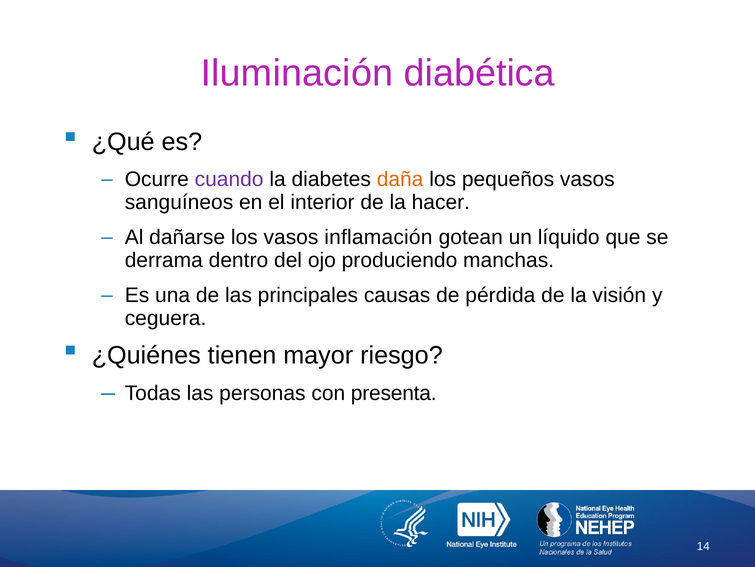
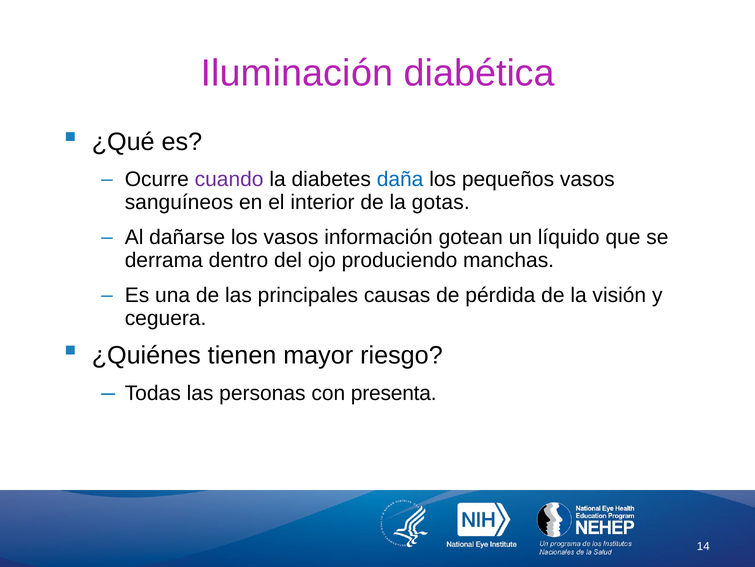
daña colour: orange -> blue
hacer: hacer -> gotas
inflamación: inflamación -> información
